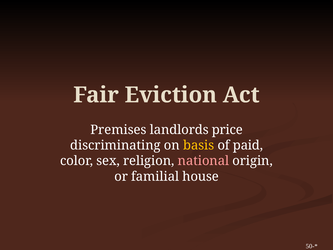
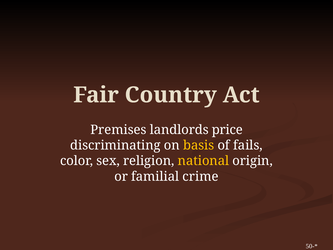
Eviction: Eviction -> Country
paid: paid -> fails
national colour: pink -> yellow
house: house -> crime
